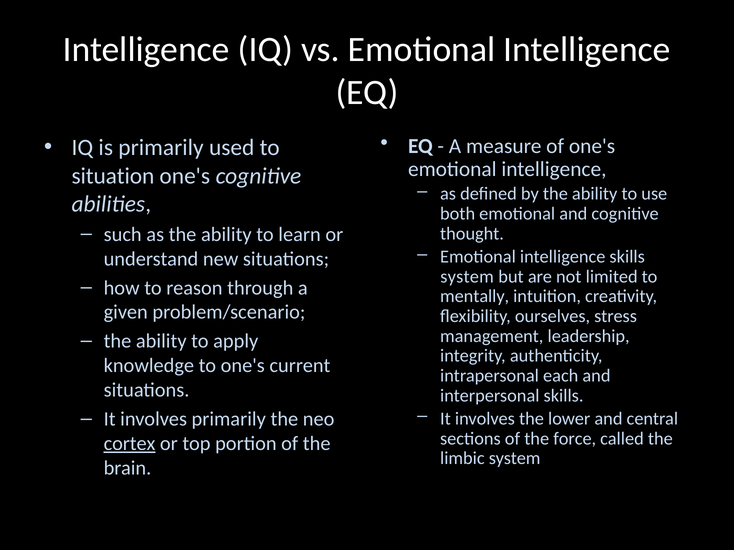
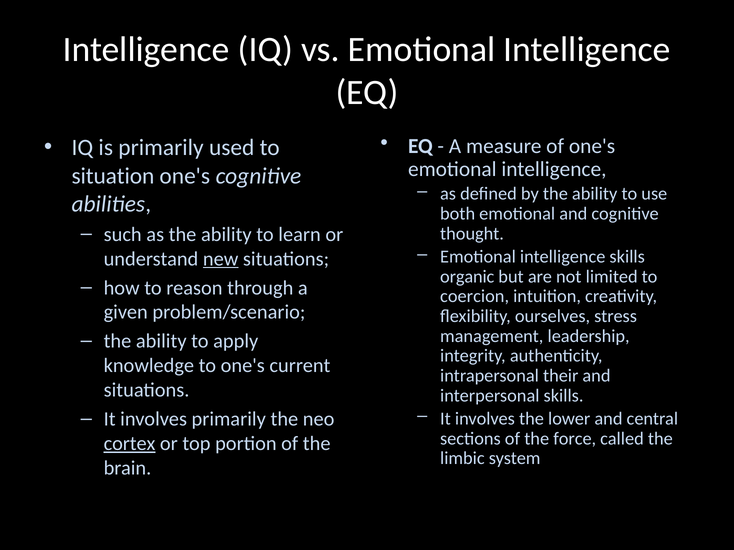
new underline: none -> present
system at (467, 277): system -> organic
mentally: mentally -> coercion
each: each -> their
